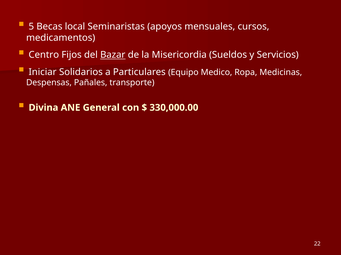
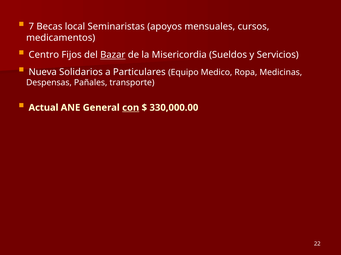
5: 5 -> 7
Iniciar: Iniciar -> Nueva
Divina: Divina -> Actual
con underline: none -> present
